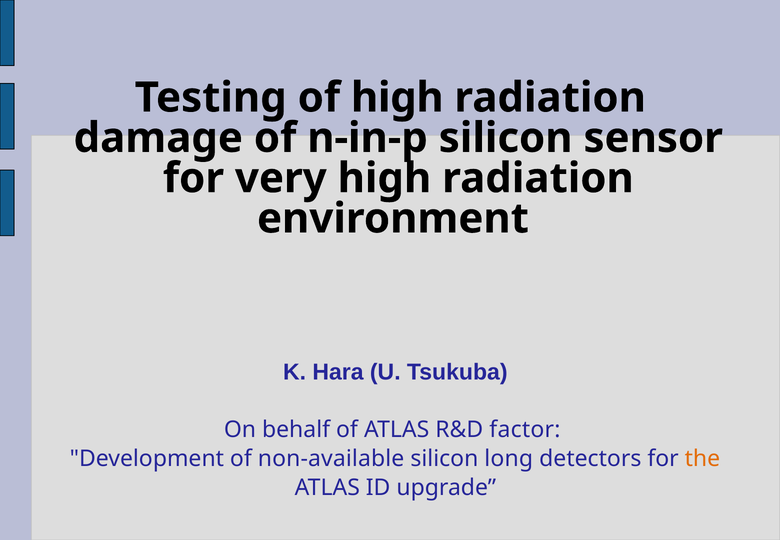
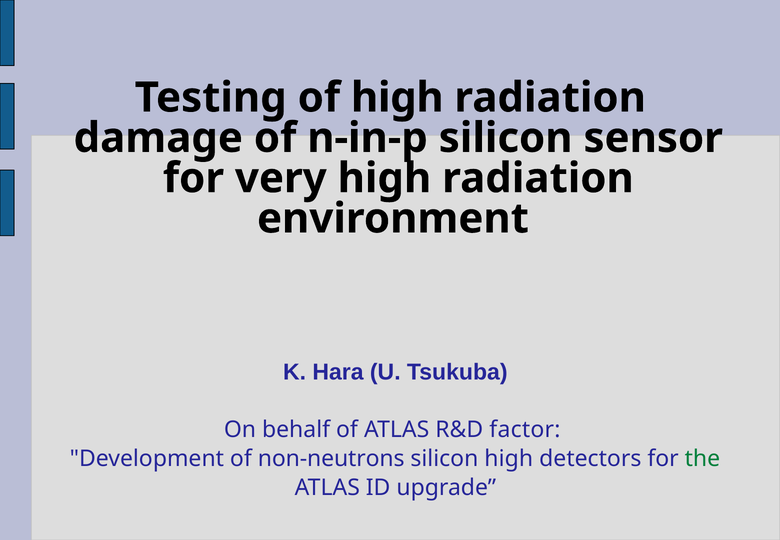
non-available: non-available -> non-neutrons
silicon long: long -> high
the colour: orange -> green
